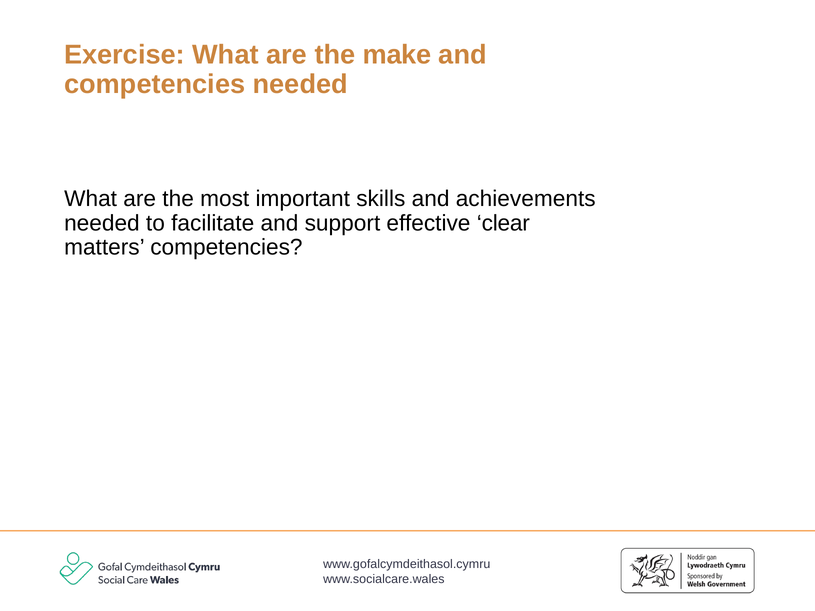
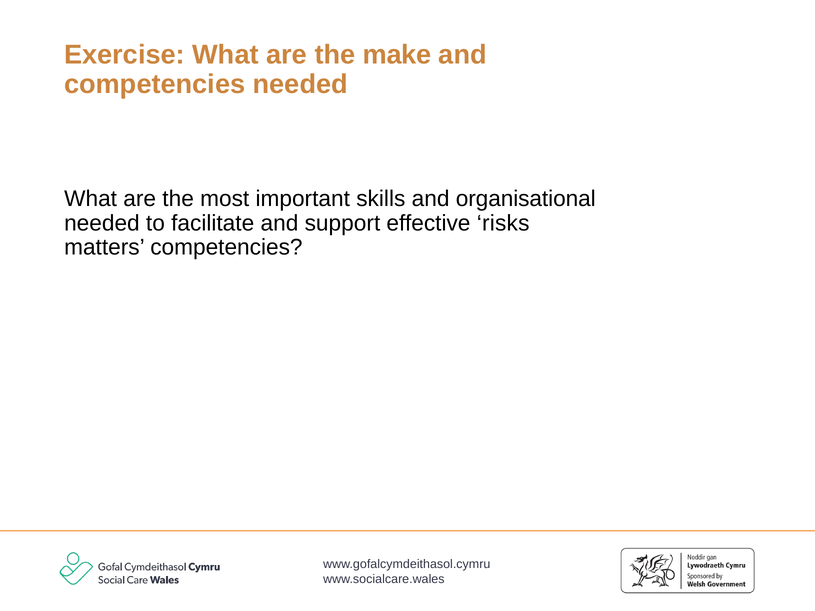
achievements: achievements -> organisational
clear: clear -> risks
